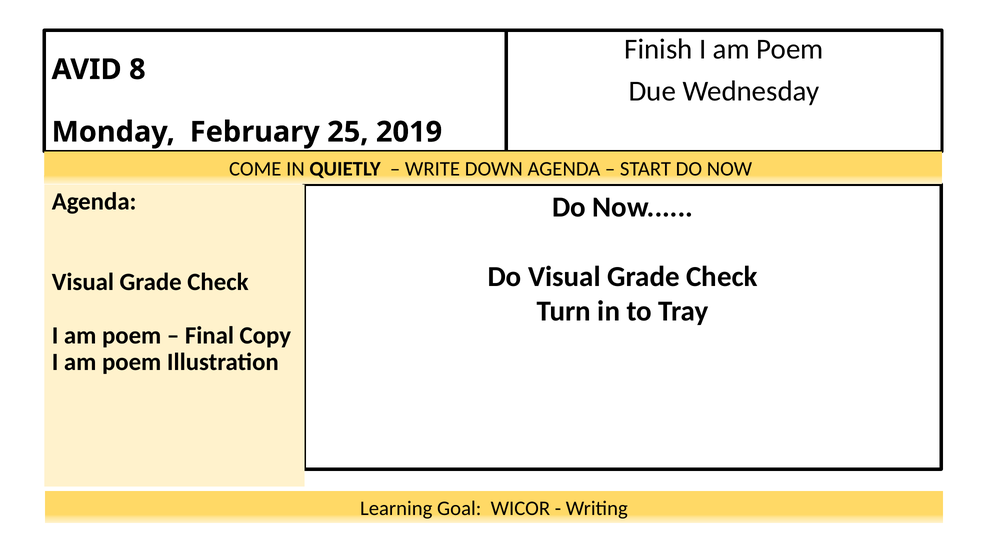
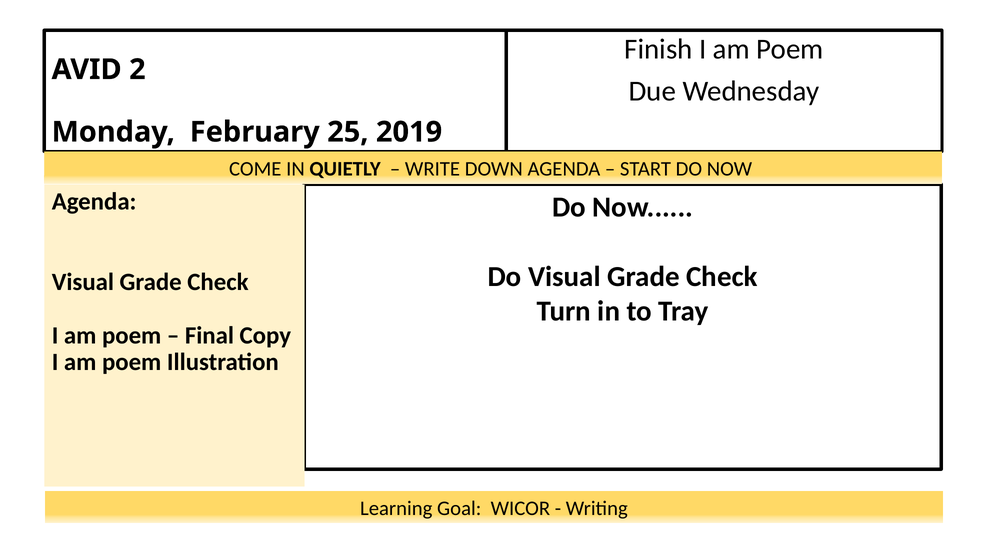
8: 8 -> 2
